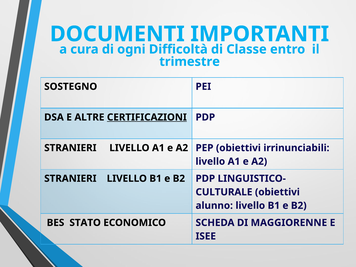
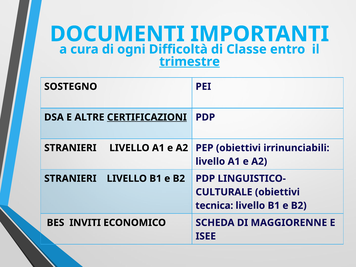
trimestre underline: none -> present
alunno: alunno -> tecnica
STATO: STATO -> INVITI
